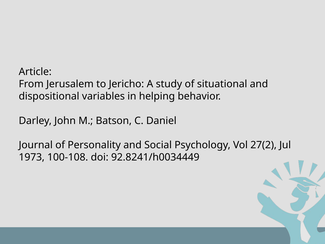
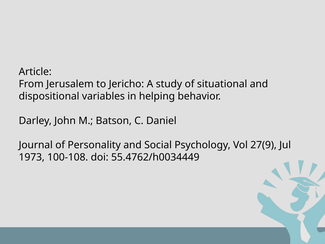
27(2: 27(2 -> 27(9
92.8241/h0034449: 92.8241/h0034449 -> 55.4762/h0034449
